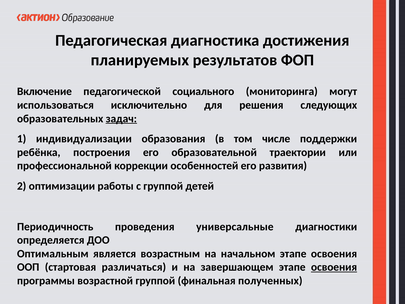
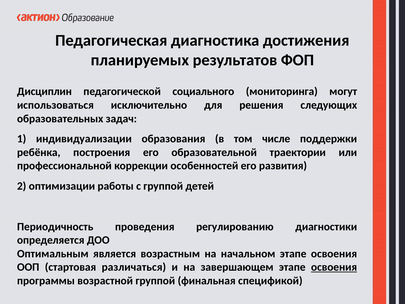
Включение: Включение -> Дисциплин
задач underline: present -> none
универсальные: универсальные -> регулированию
полученных: полученных -> спецификой
